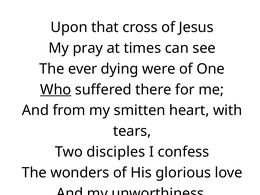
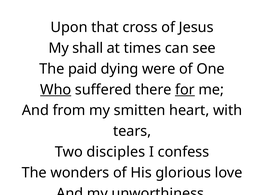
pray: pray -> shall
ever: ever -> paid
for underline: none -> present
